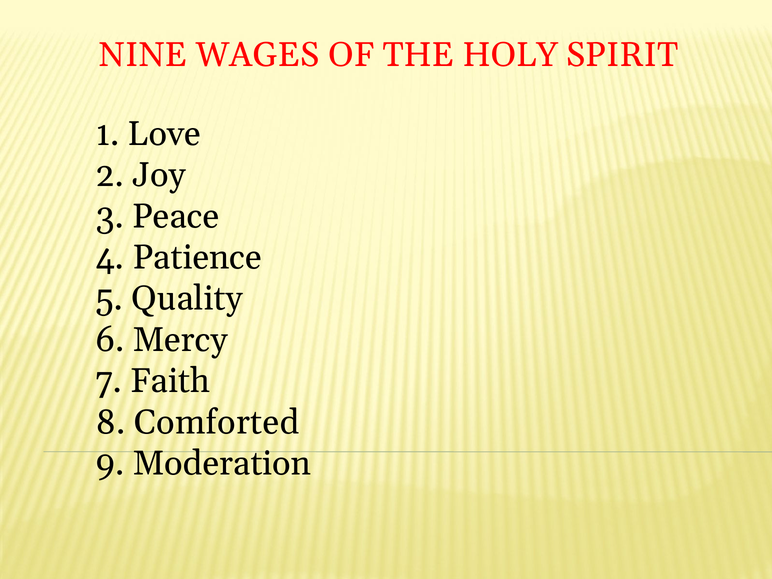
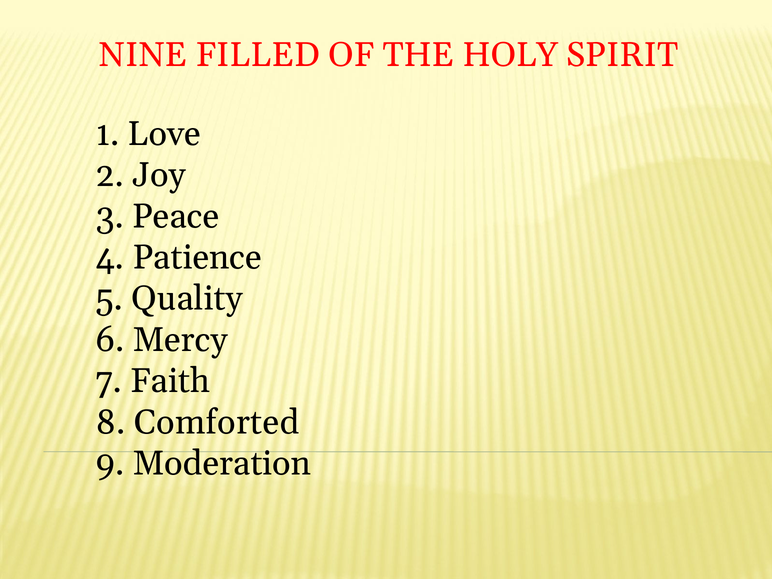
WAGES: WAGES -> FILLED
